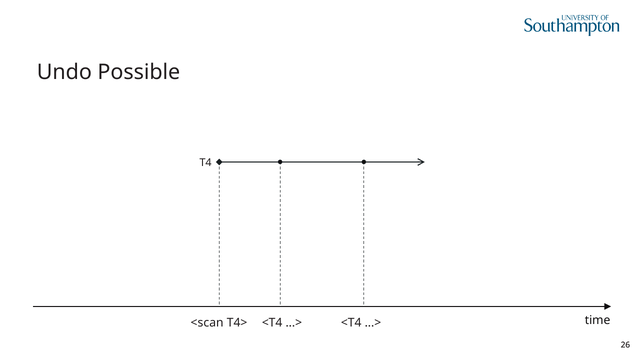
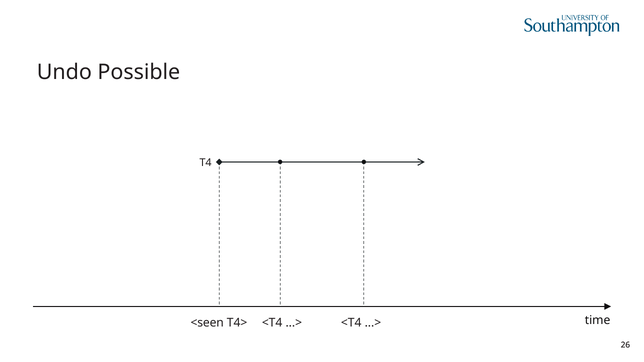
<scan: <scan -> <seen
